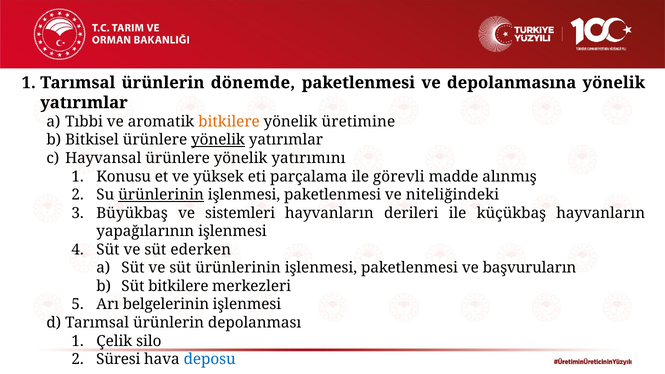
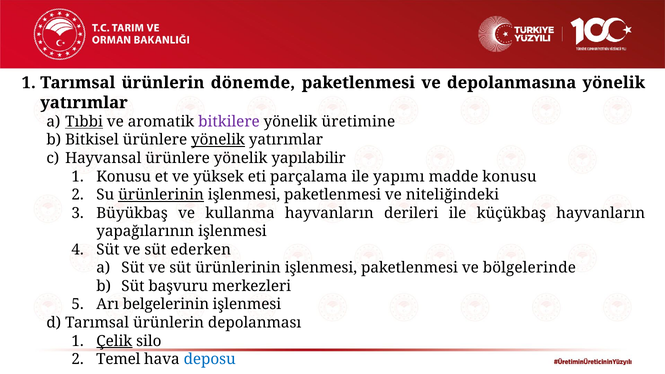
Tıbbi underline: none -> present
bitkilere at (229, 122) colour: orange -> purple
yatırımını: yatırımını -> yapılabilir
görevli: görevli -> yapımı
madde alınmış: alınmış -> konusu
sistemleri: sistemleri -> kullanma
başvuruların: başvuruların -> bölgelerinde
Süt bitkilere: bitkilere -> başvuru
Çelik underline: none -> present
Süresi: Süresi -> Temel
